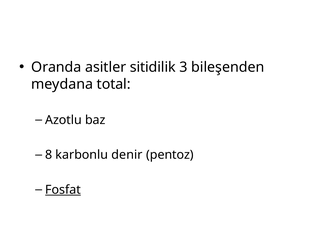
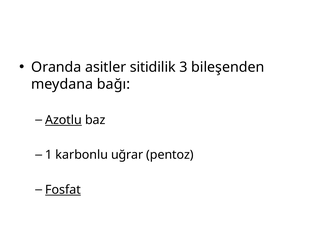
total: total -> bağı
Azotlu underline: none -> present
8: 8 -> 1
denir: denir -> uğrar
